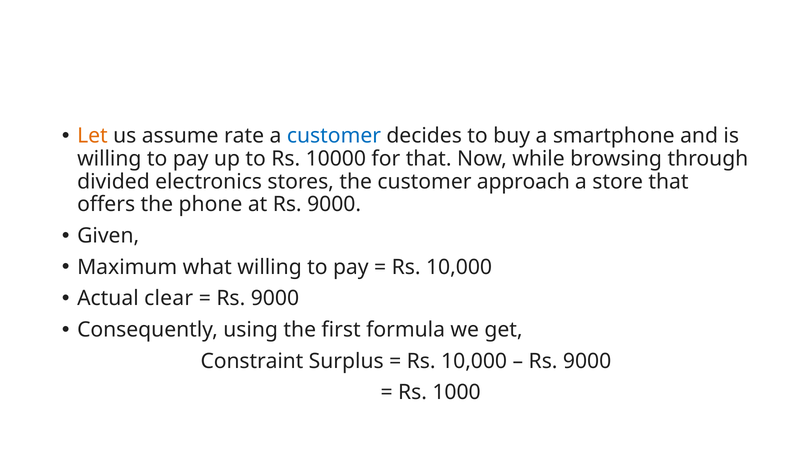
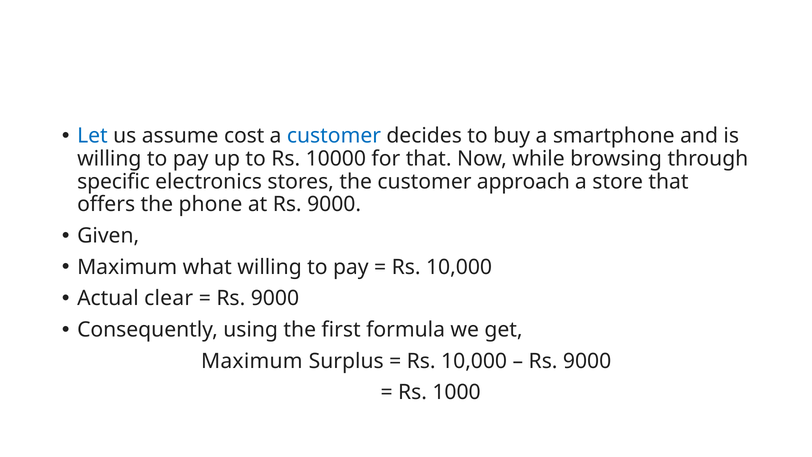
Let colour: orange -> blue
rate: rate -> cost
divided: divided -> specific
Constraint at (252, 361): Constraint -> Maximum
